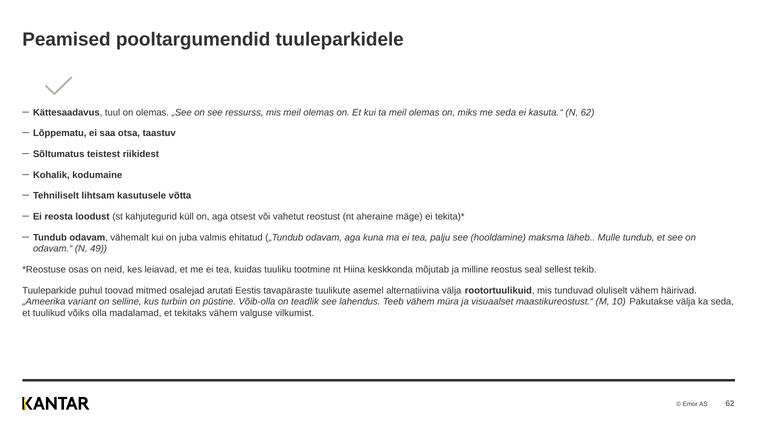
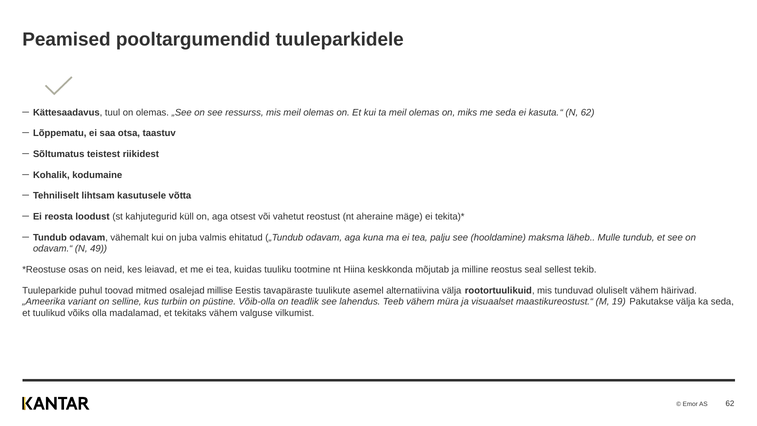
arutati: arutati -> millise
10: 10 -> 19
